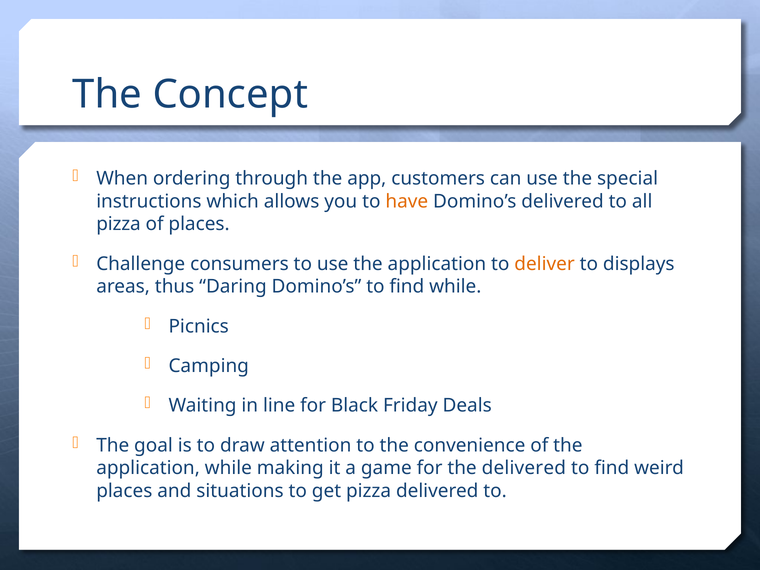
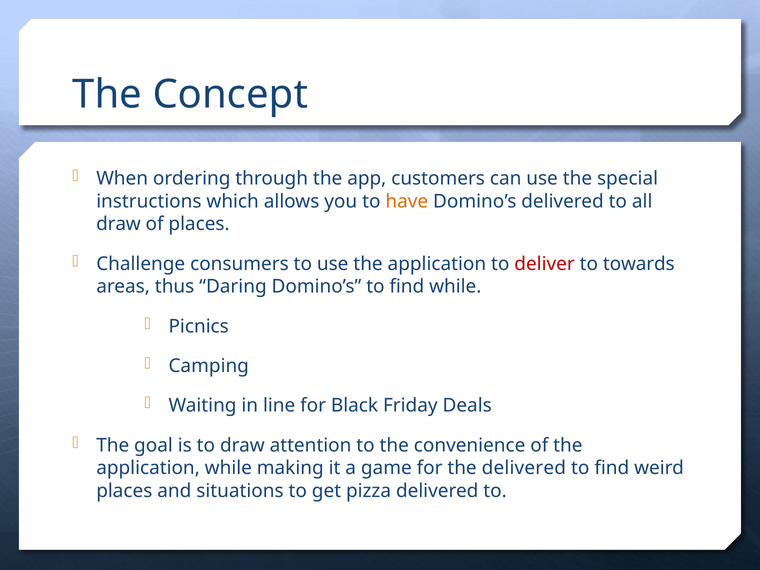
pizza at (118, 224): pizza -> draw
deliver colour: orange -> red
displays: displays -> towards
